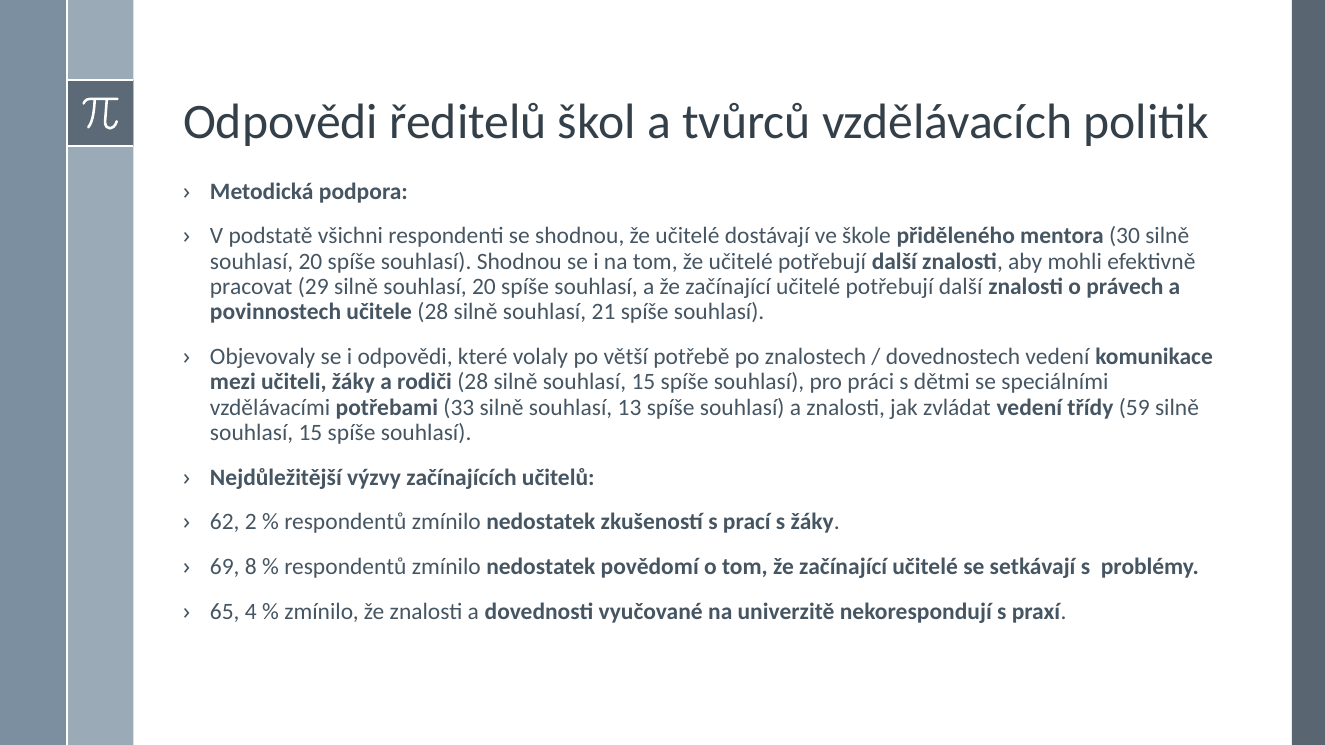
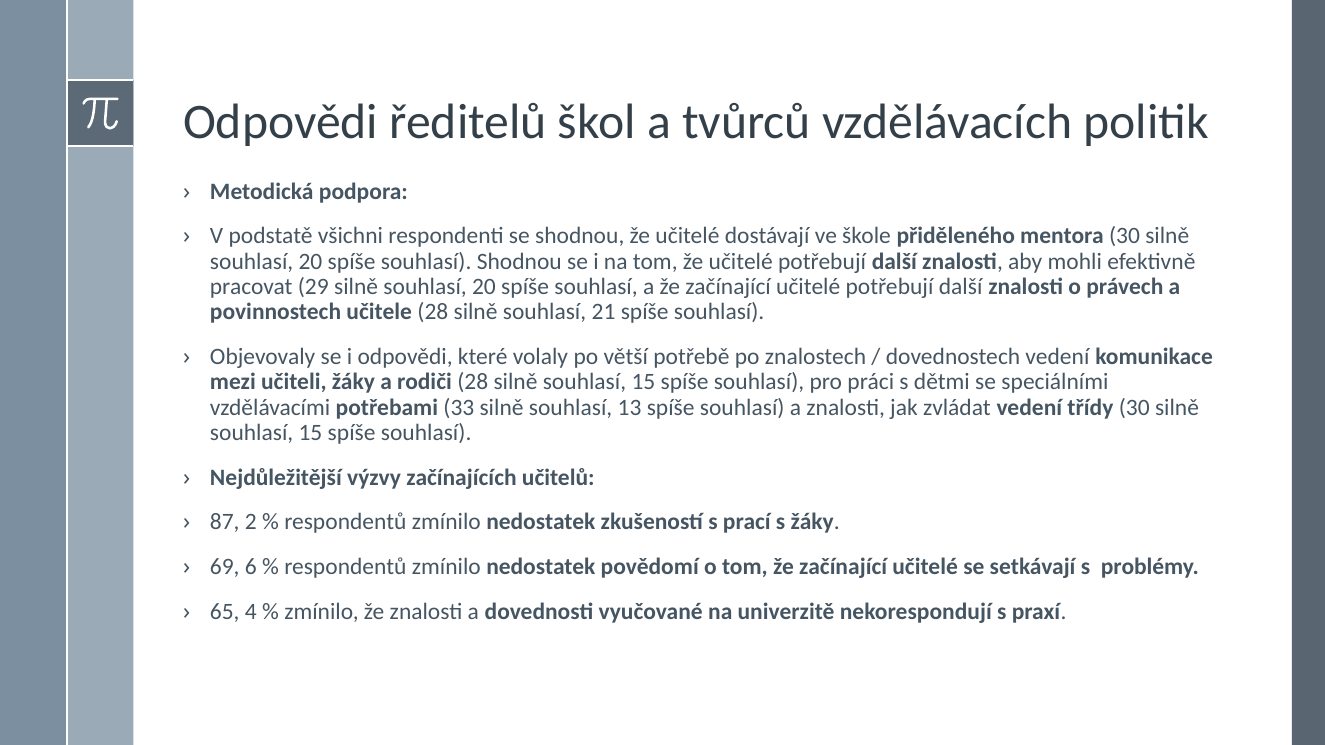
třídy 59: 59 -> 30
62: 62 -> 87
8: 8 -> 6
